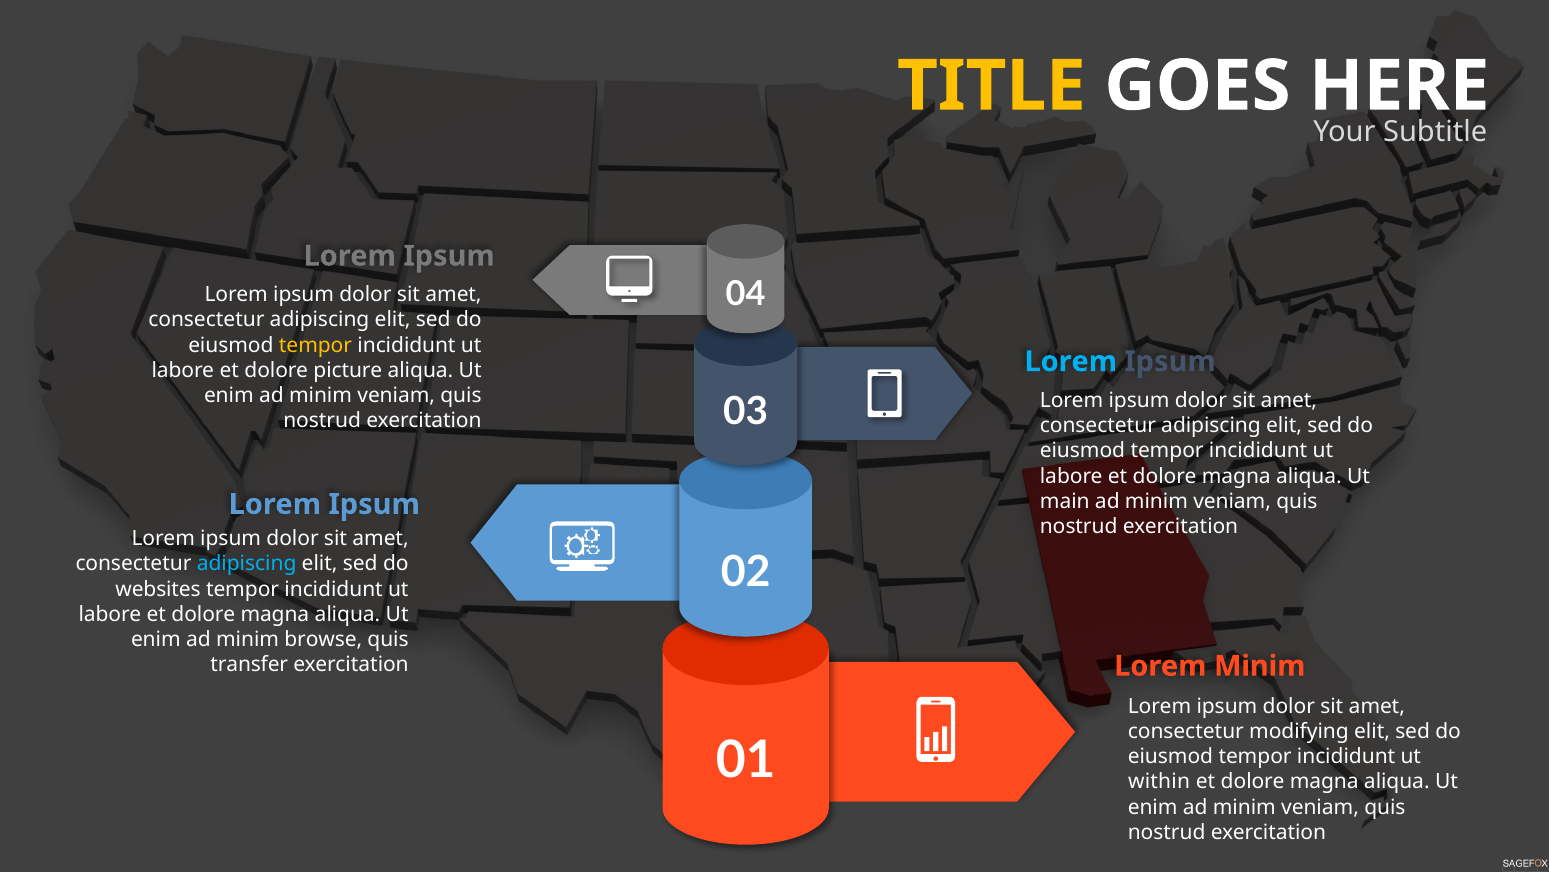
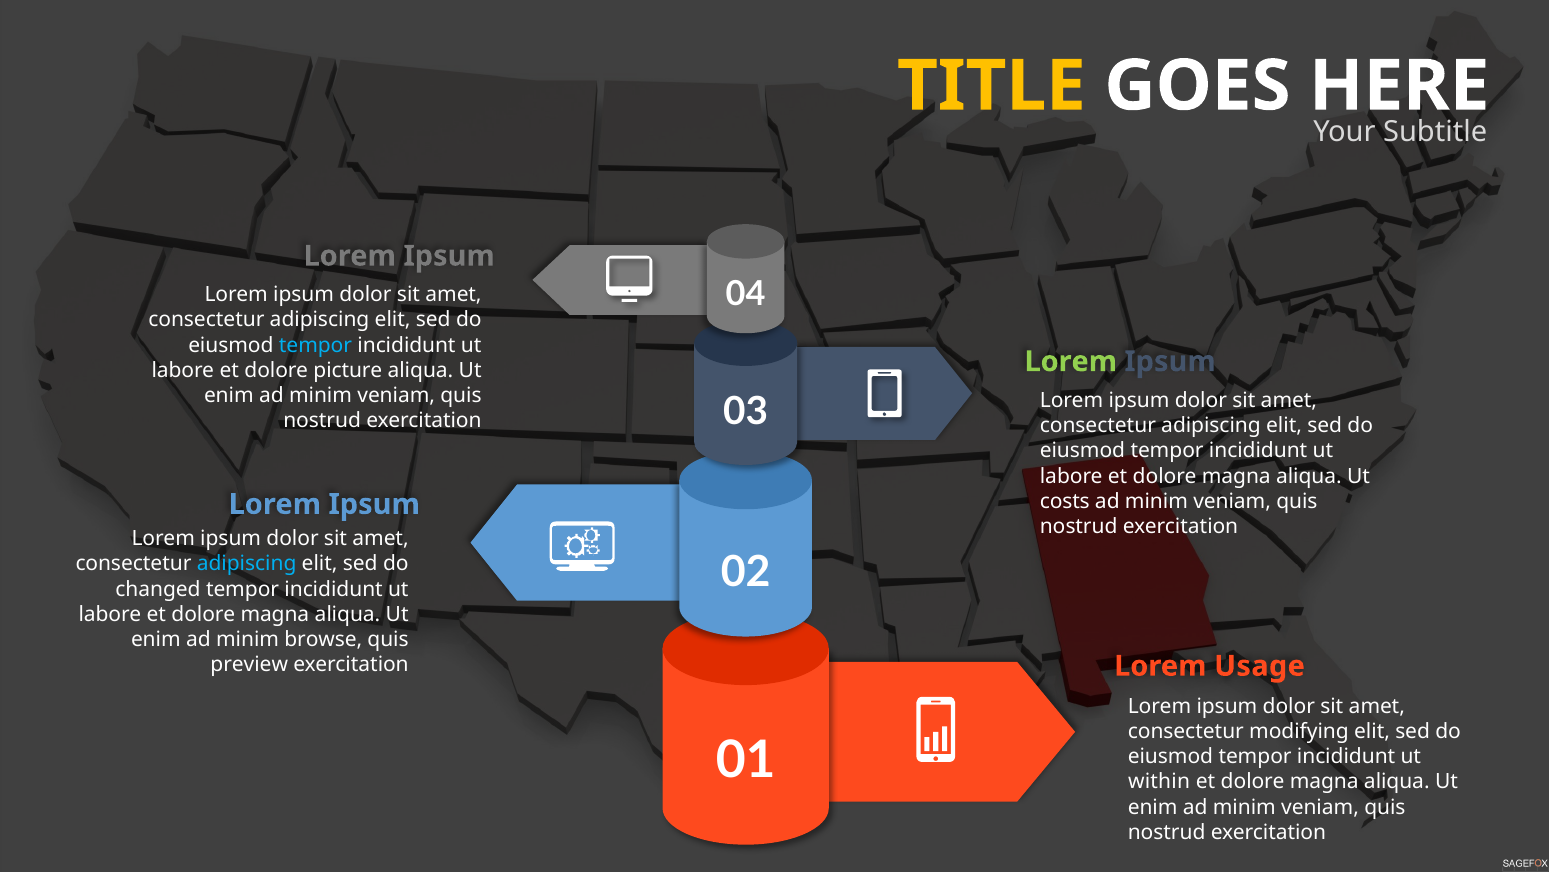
tempor at (315, 345) colour: yellow -> light blue
Lorem at (1071, 361) colour: light blue -> light green
main: main -> costs
websites: websites -> changed
transfer: transfer -> preview
Lorem Minim: Minim -> Usage
